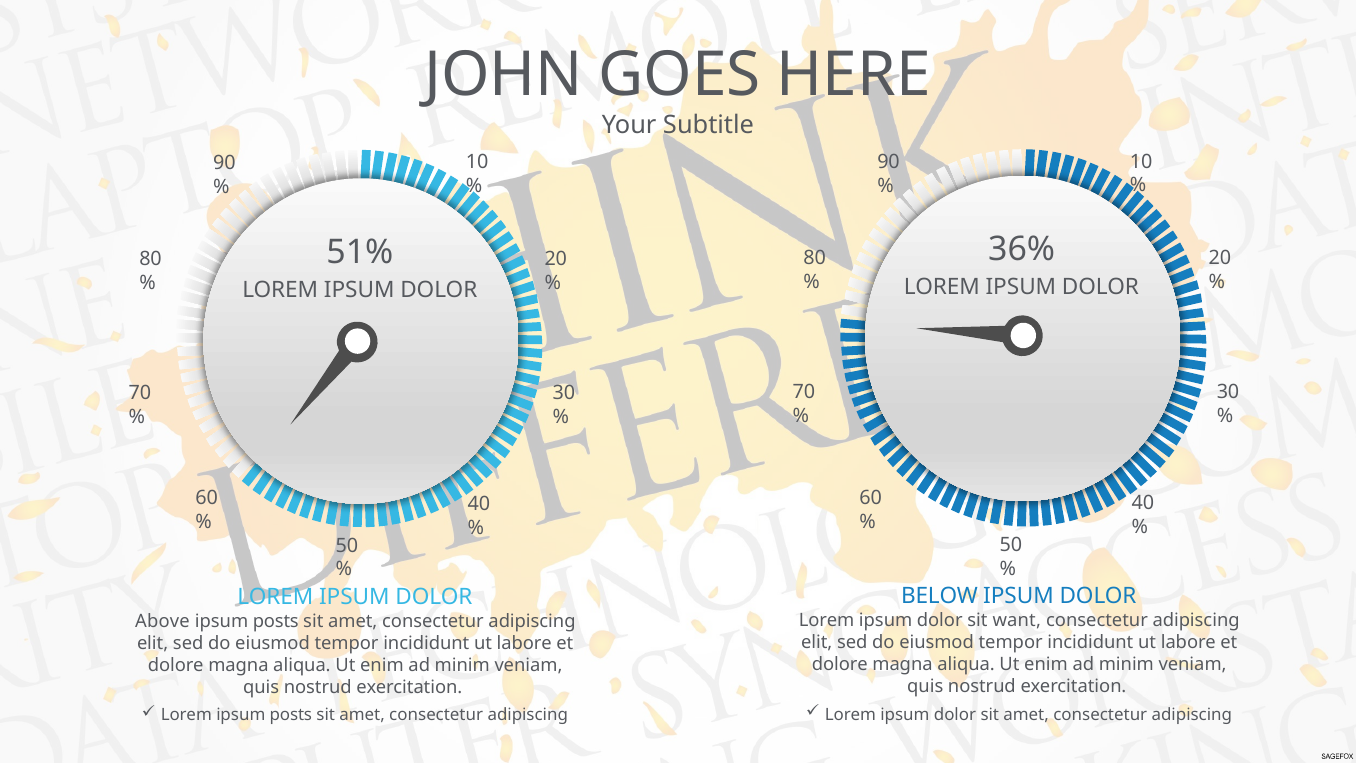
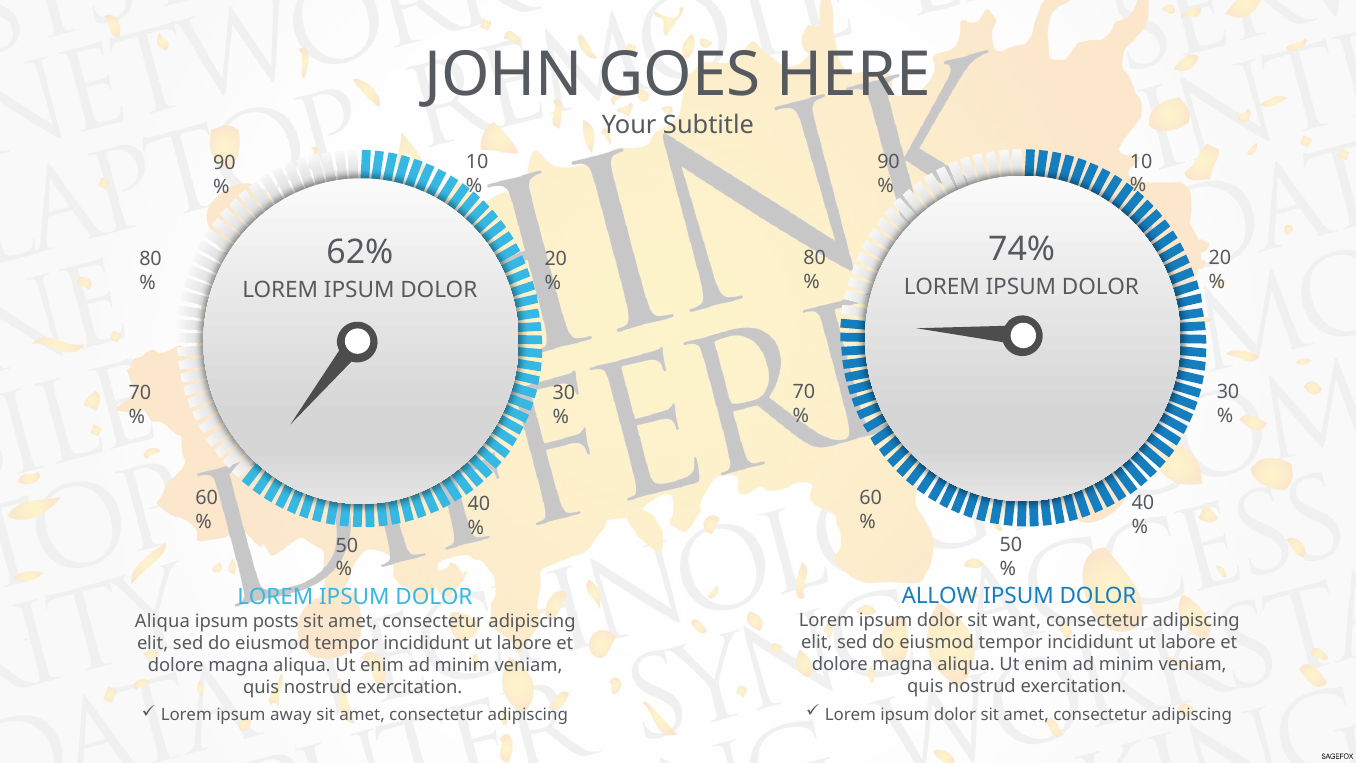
36%: 36% -> 74%
51%: 51% -> 62%
BELOW: BELOW -> ALLOW
Above at (162, 621): Above -> Aliqua
Lorem ipsum posts: posts -> away
